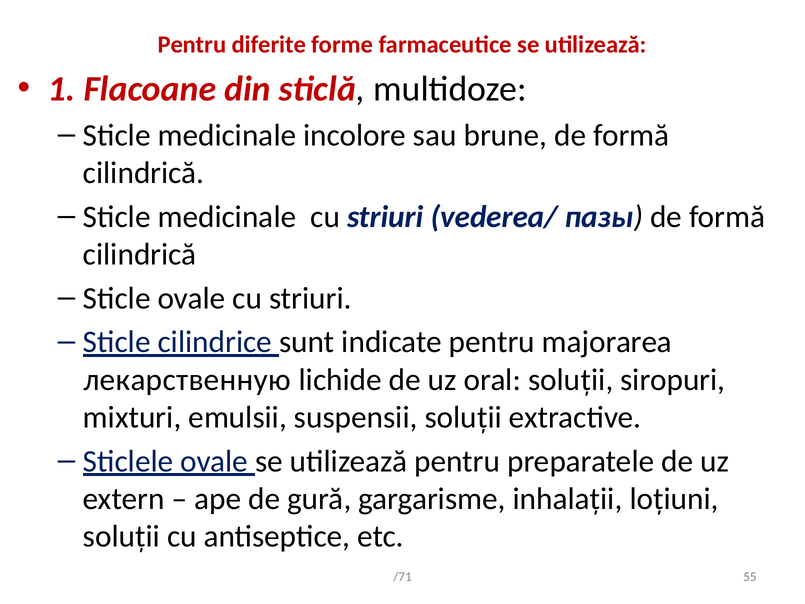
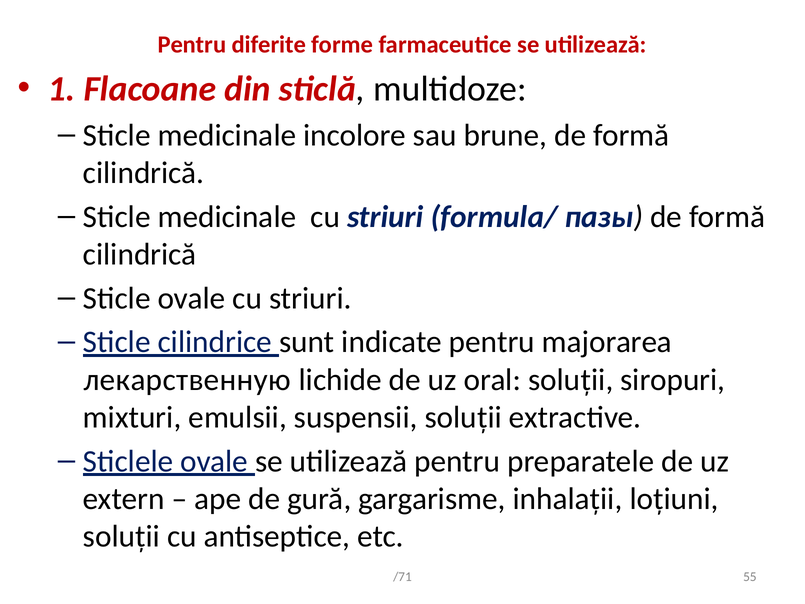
vederea/: vederea/ -> formula/
